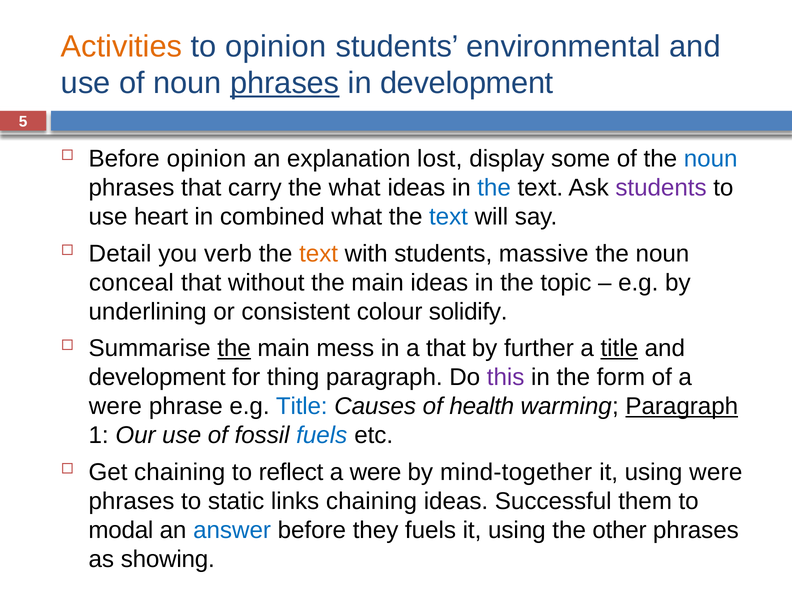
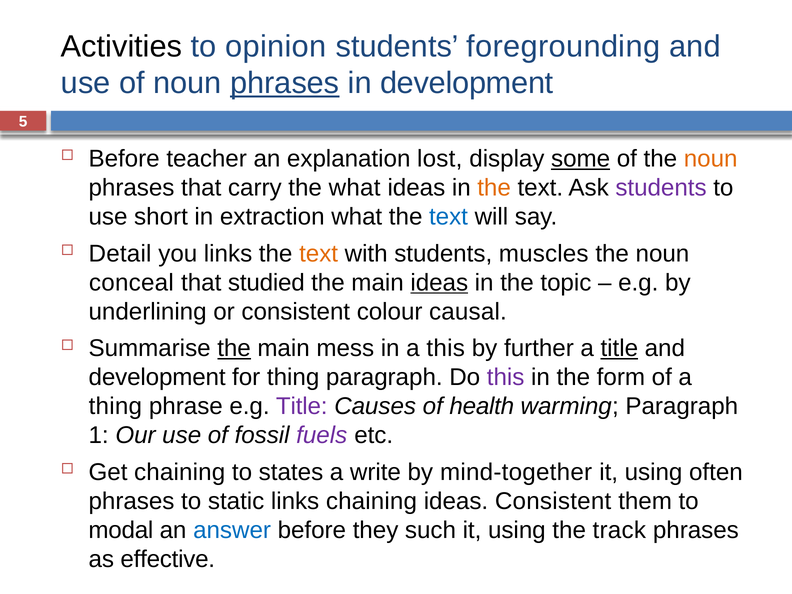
Activities colour: orange -> black
environmental: environmental -> foregrounding
Before opinion: opinion -> teacher
some underline: none -> present
noun at (711, 159) colour: blue -> orange
the at (494, 188) colour: blue -> orange
heart: heart -> short
combined: combined -> extraction
you verb: verb -> links
massive: massive -> muscles
without: without -> studied
ideas at (439, 283) underline: none -> present
solidify: solidify -> causal
a that: that -> this
were at (115, 406): were -> thing
Title at (302, 406) colour: blue -> purple
Paragraph at (682, 406) underline: present -> none
fuels at (322, 435) colour: blue -> purple
reflect: reflect -> states
were at (376, 472): were -> write
using were: were -> often
ideas Successful: Successful -> Consistent
they fuels: fuels -> such
other: other -> track
showing: showing -> effective
